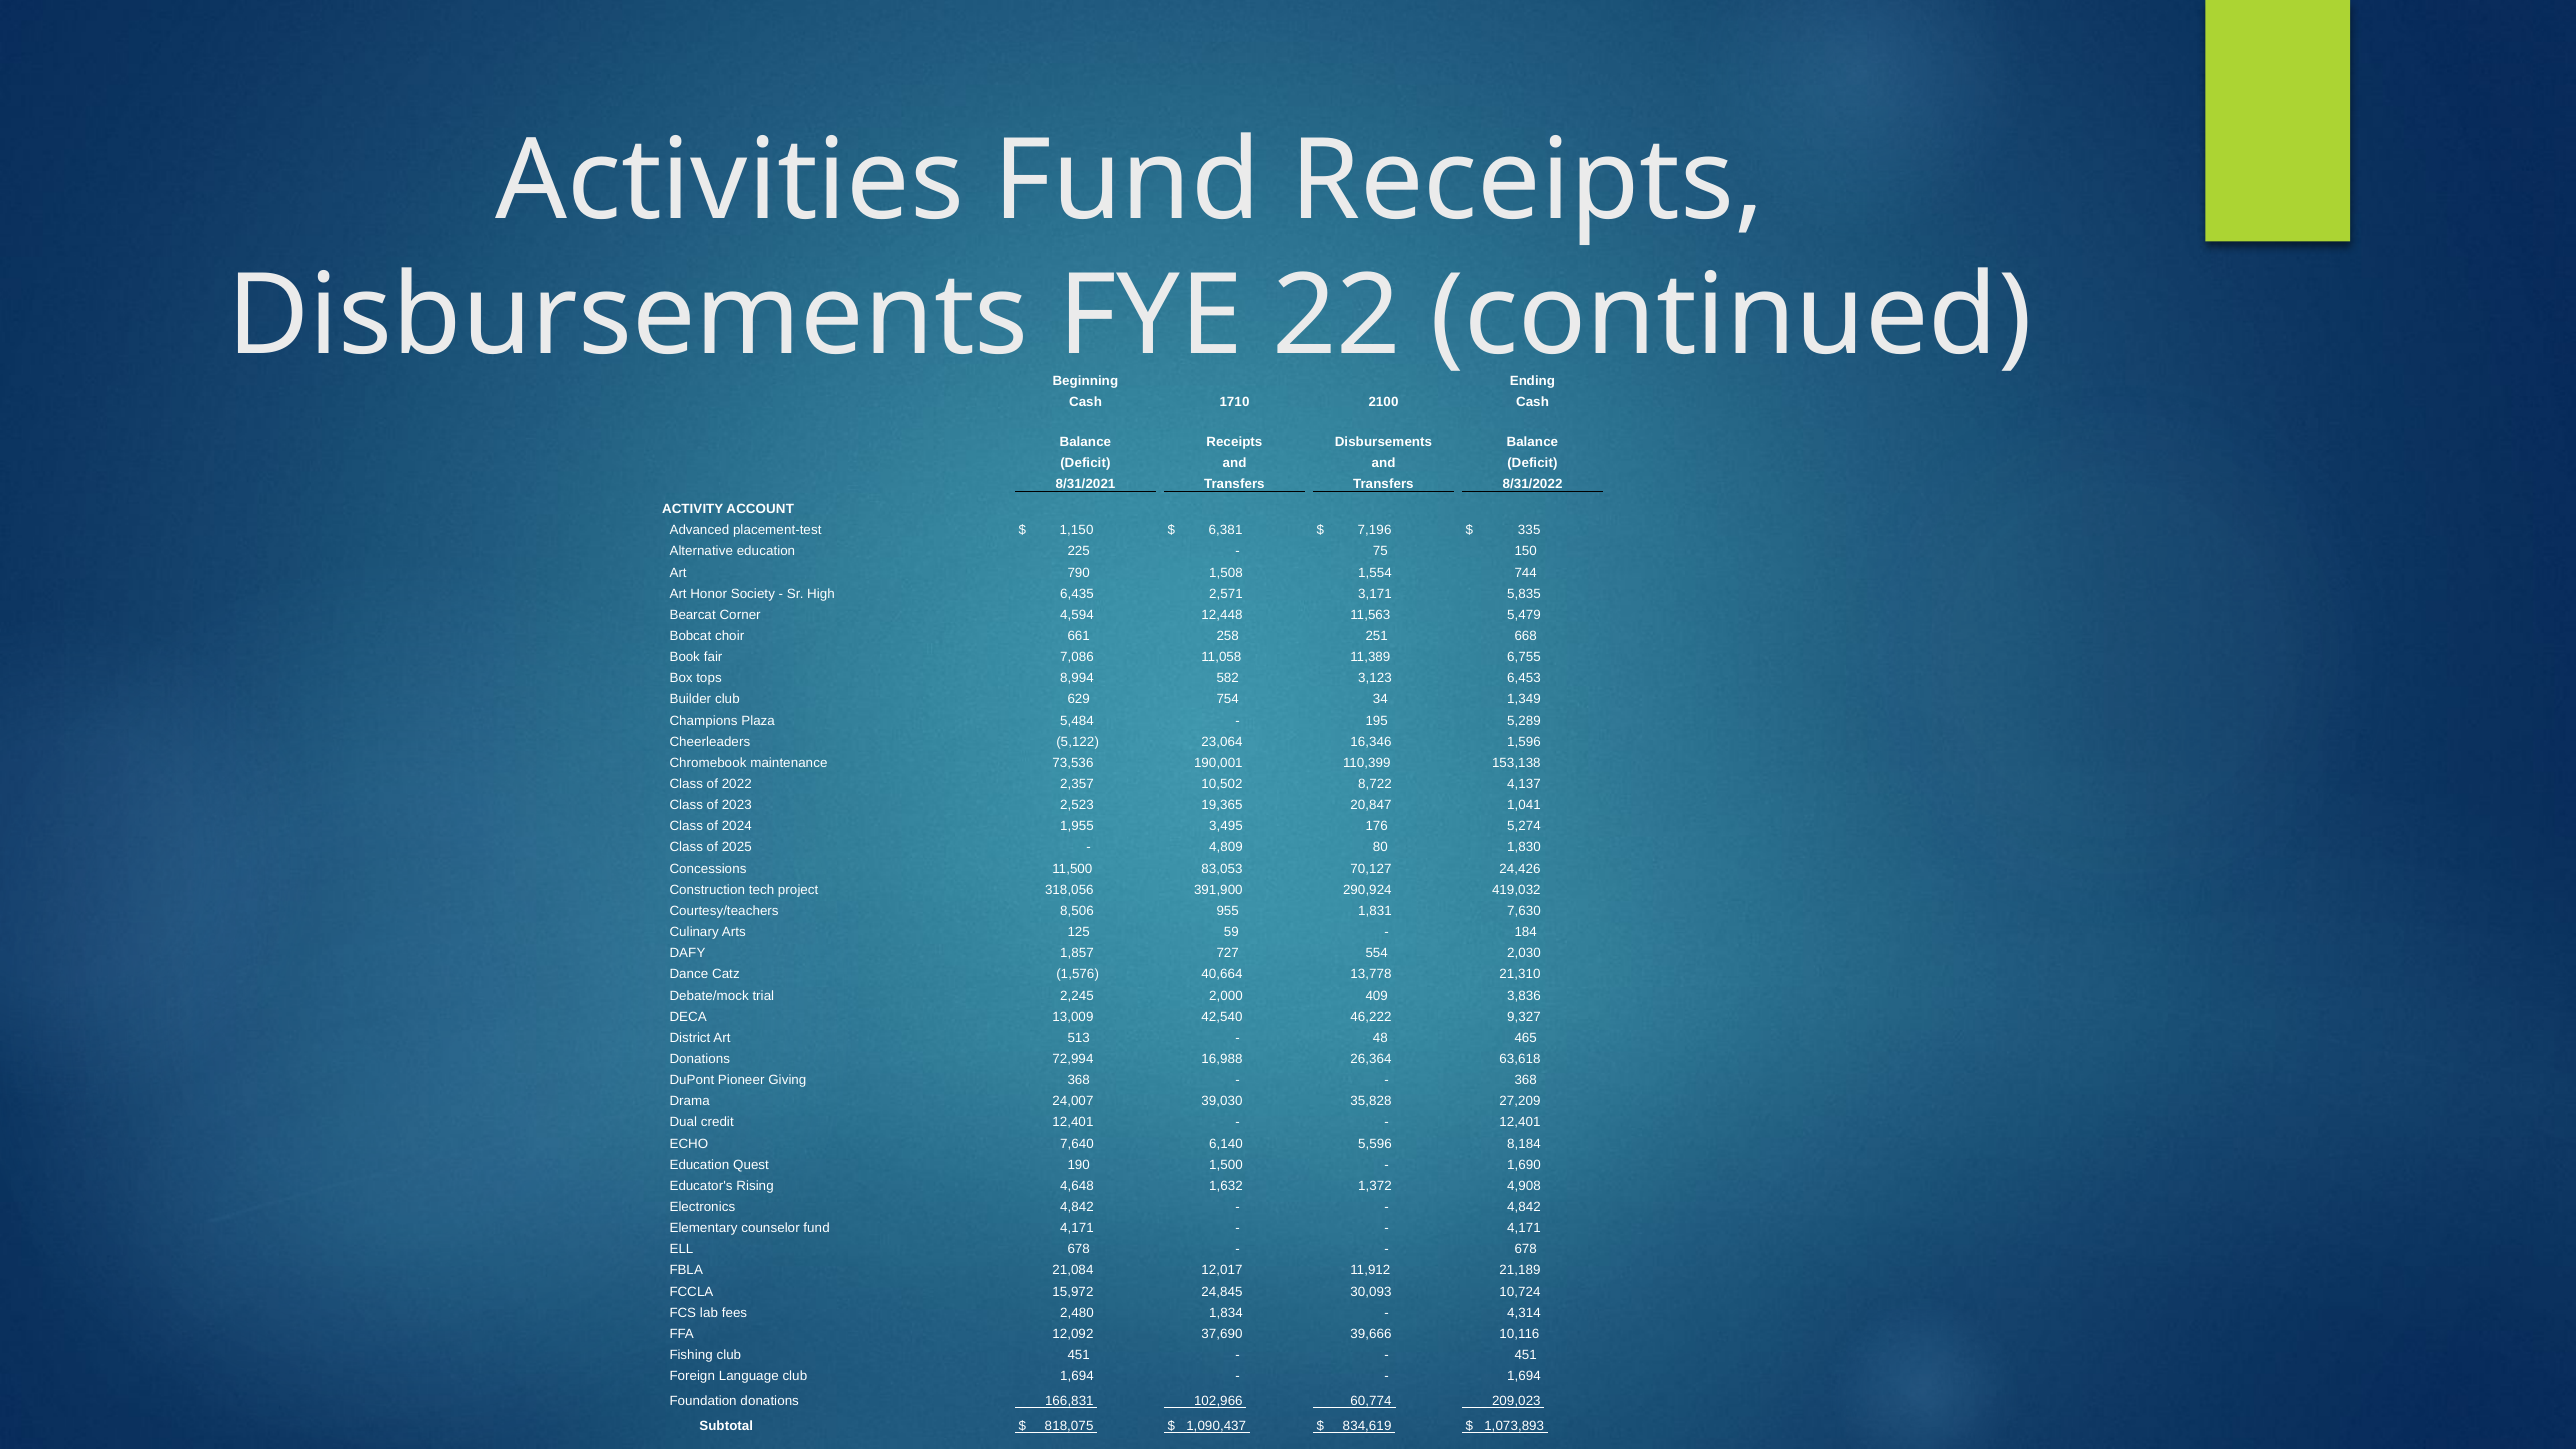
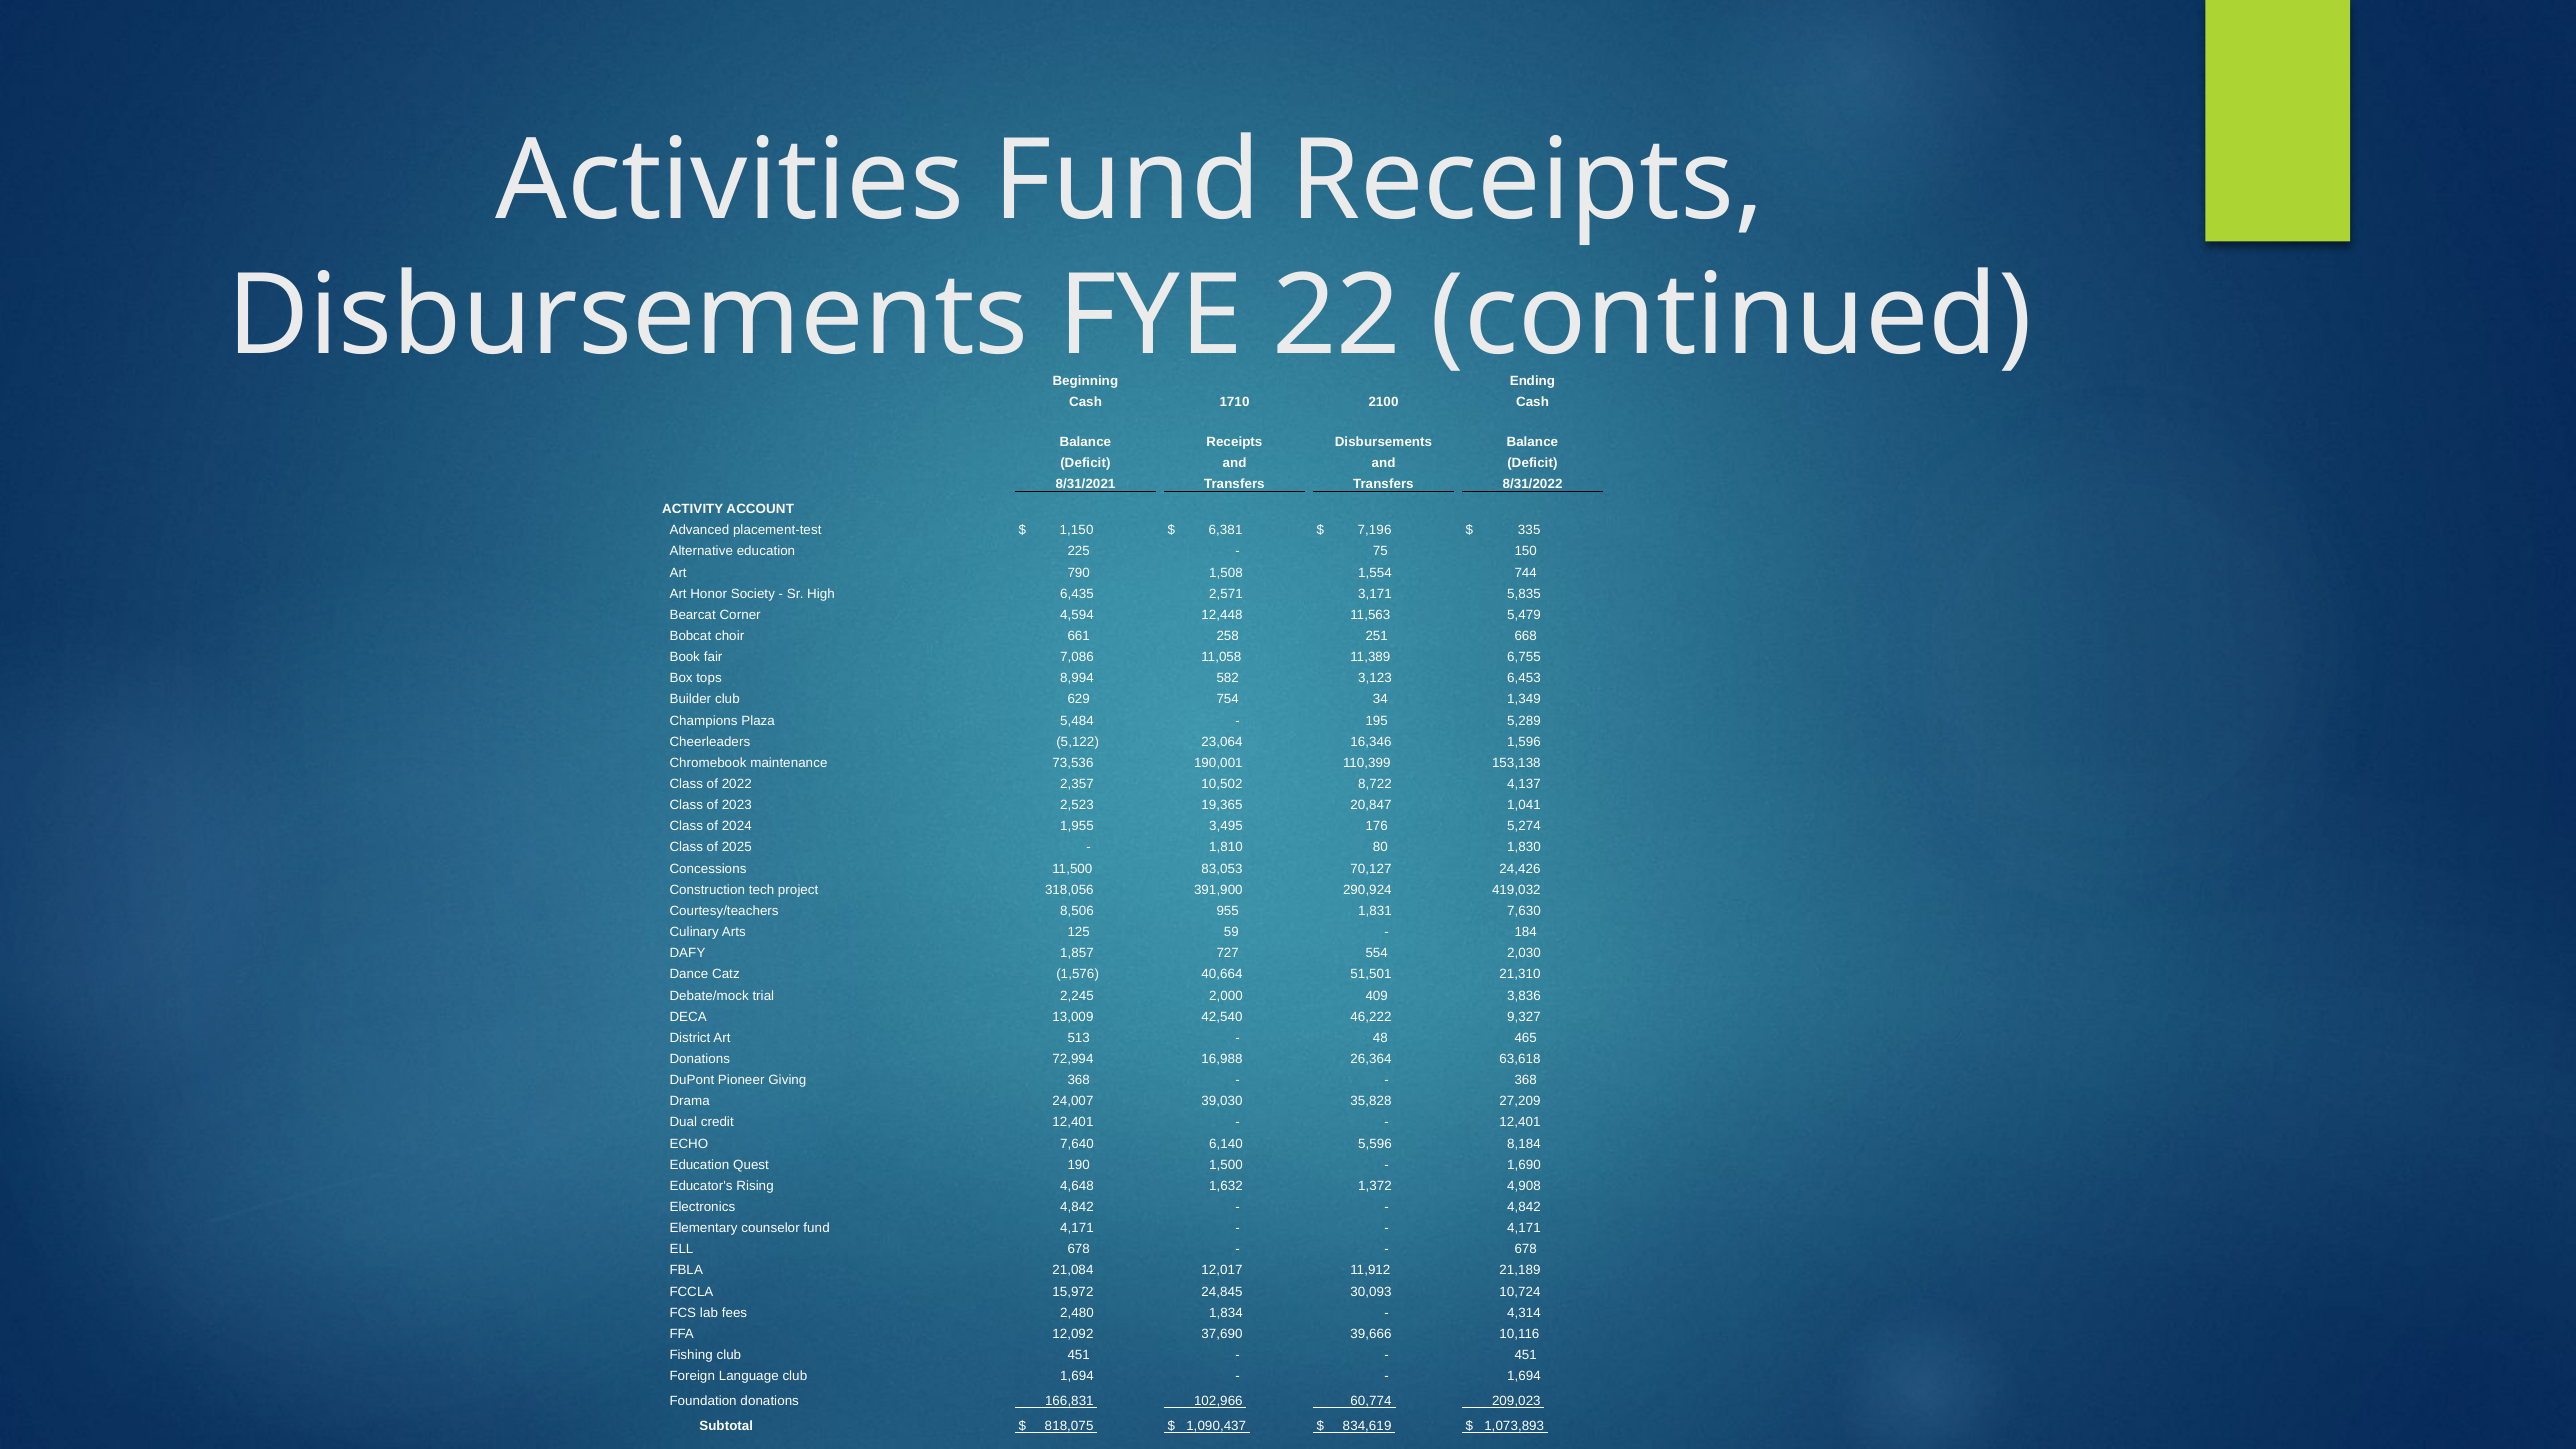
4,809: 4,809 -> 1,810
13,778: 13,778 -> 51,501
